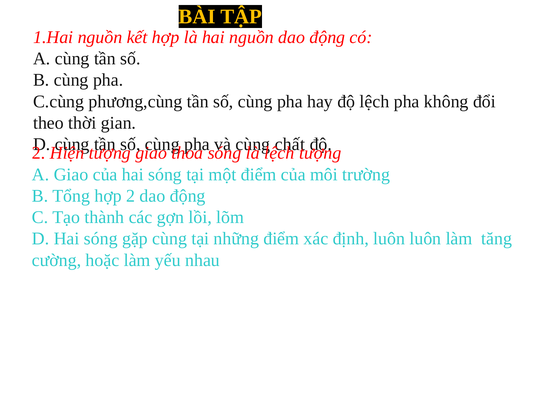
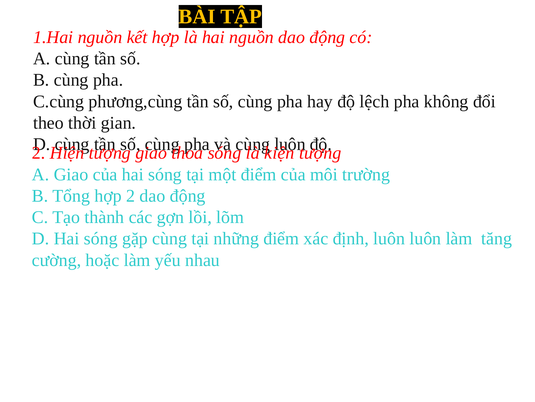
chất at (290, 144): chất -> luôn
lệch at (279, 153): lệch -> kiện
